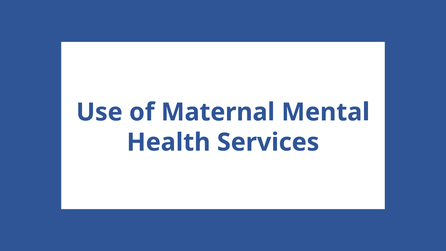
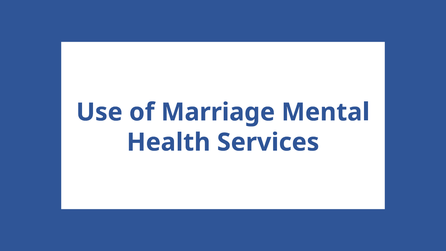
Maternal: Maternal -> Marriage
